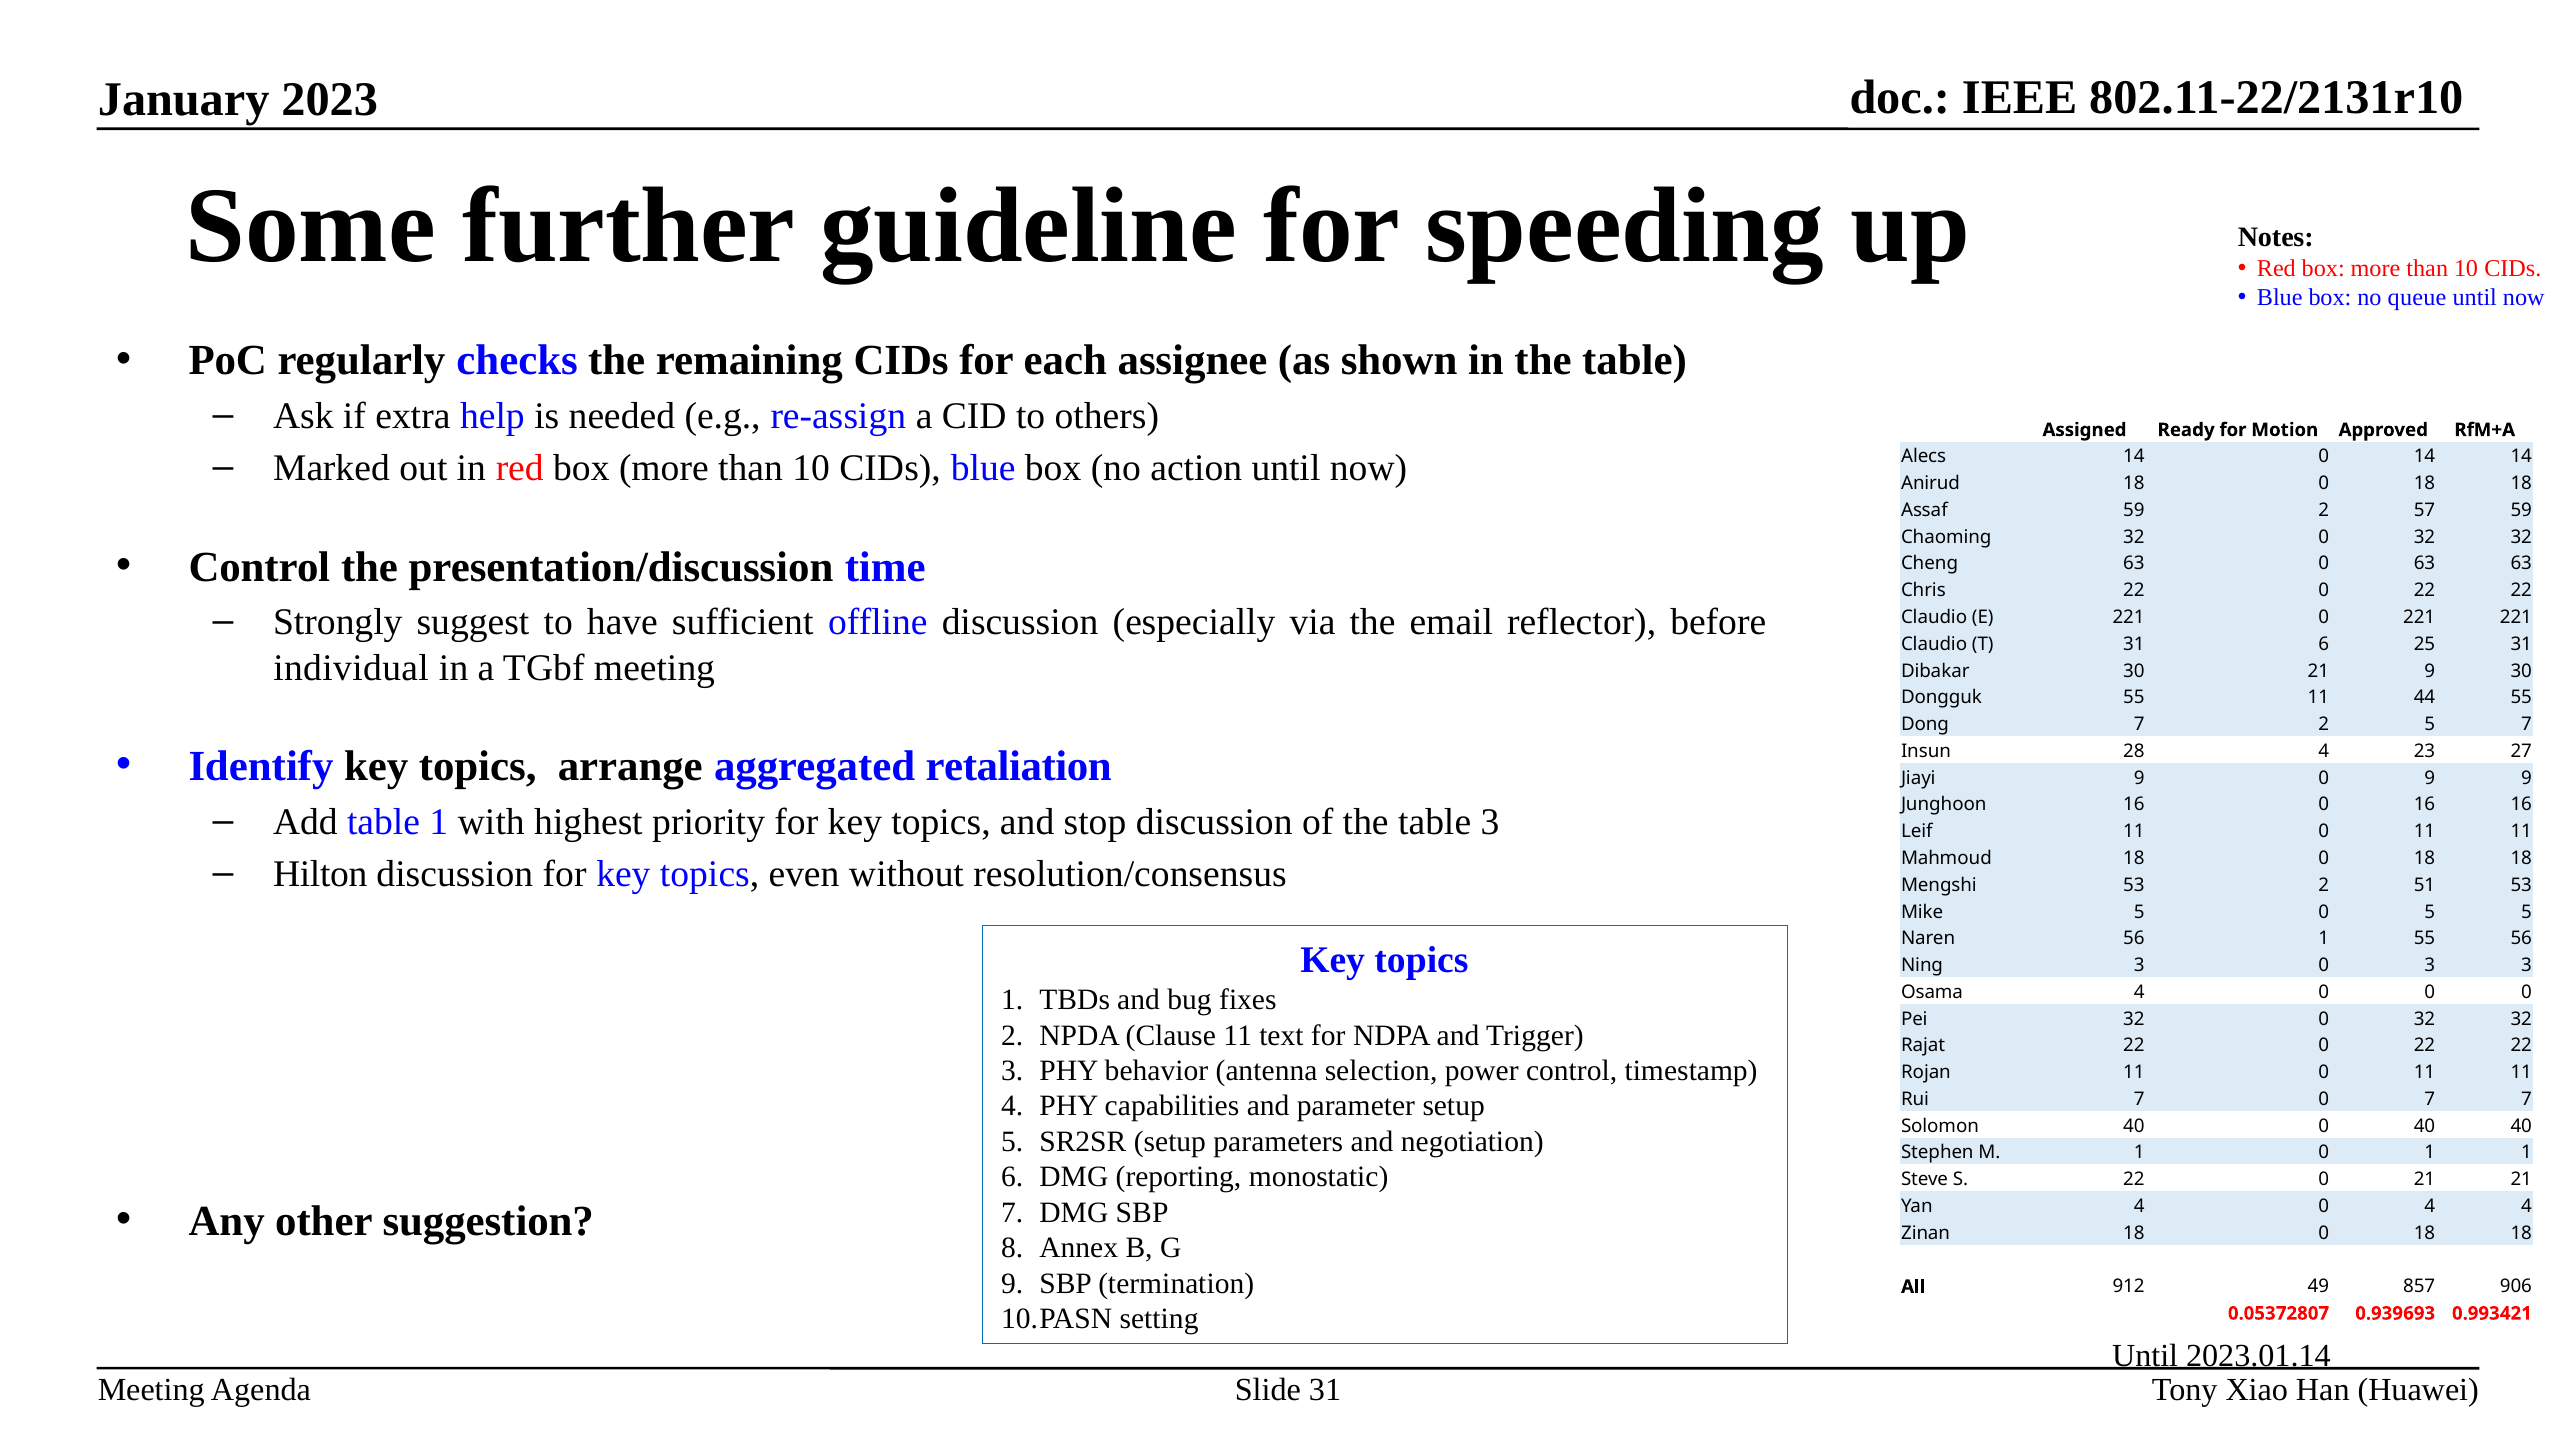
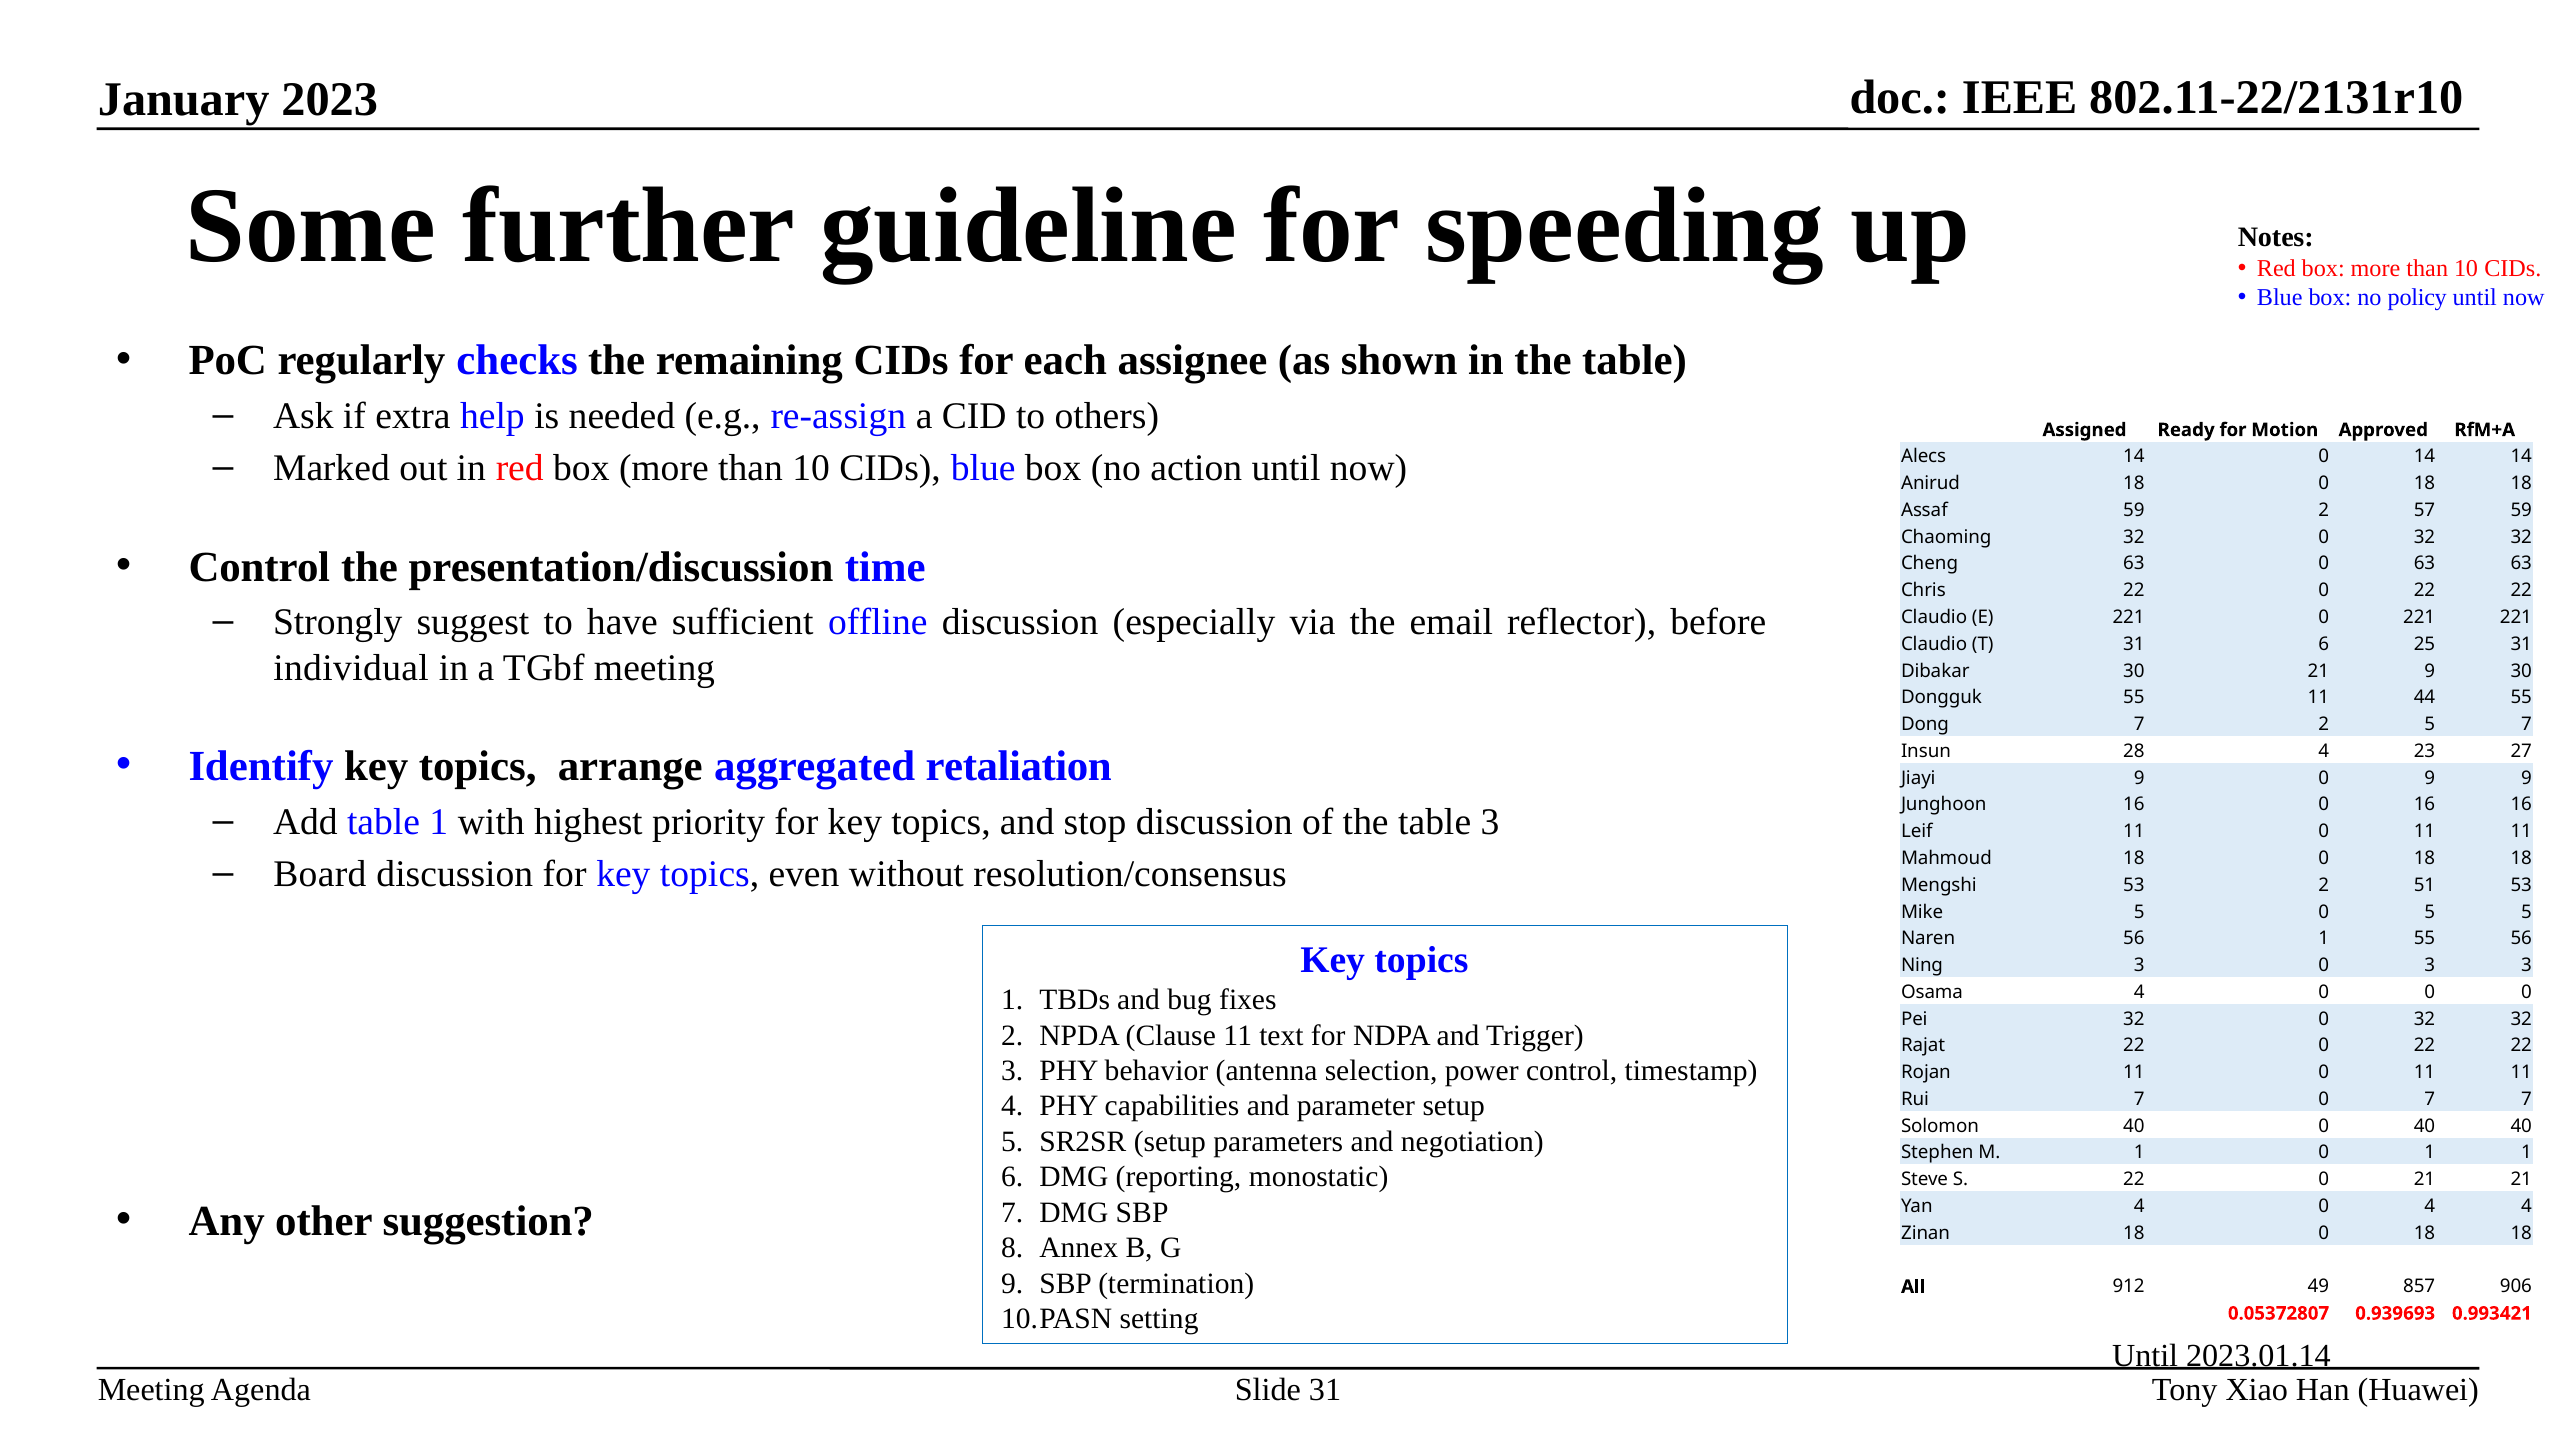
queue: queue -> policy
Hilton: Hilton -> Board
